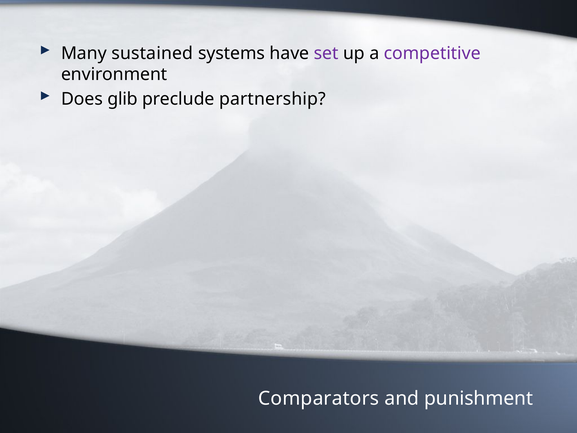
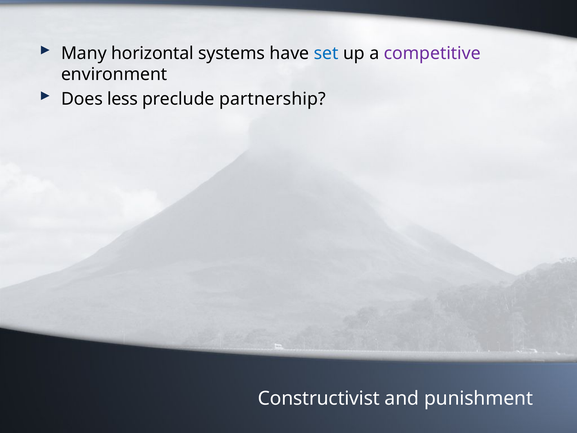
sustained: sustained -> horizontal
set colour: purple -> blue
glib: glib -> less
Comparators: Comparators -> Constructivist
